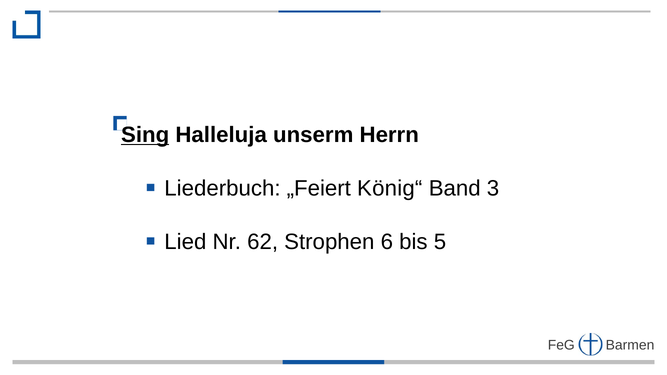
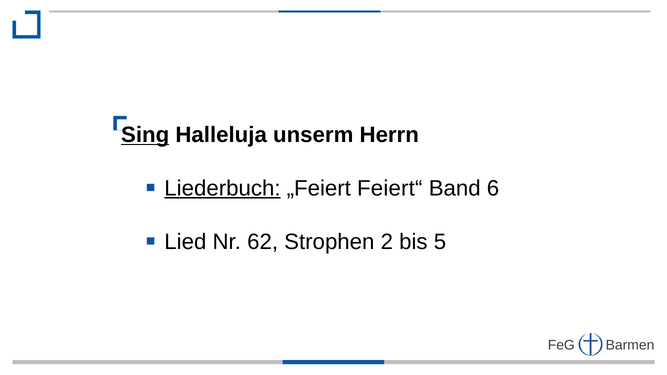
Liederbuch underline: none -> present
König“: König“ -> Feiert“
3: 3 -> 6
6: 6 -> 2
